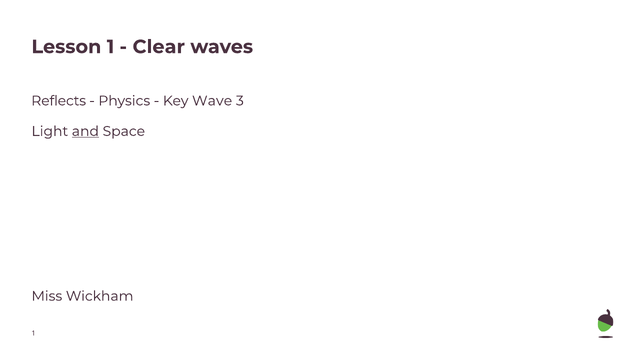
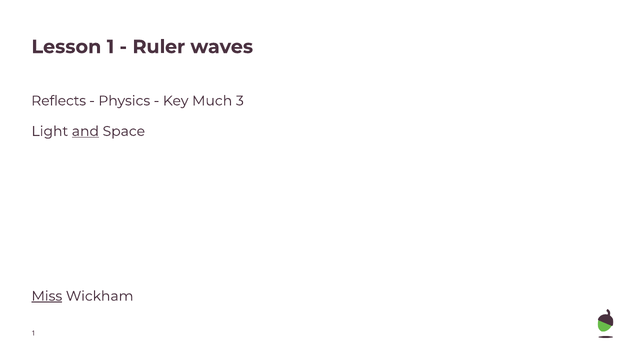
Clear: Clear -> Ruler
Wave: Wave -> Much
Miss underline: none -> present
